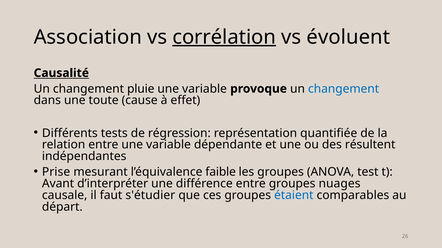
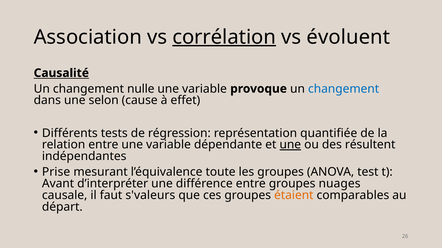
pluie: pluie -> nulle
toute: toute -> selon
une at (290, 145) underline: none -> present
faible: faible -> toute
s'étudier: s'étudier -> s'valeurs
étaient colour: blue -> orange
